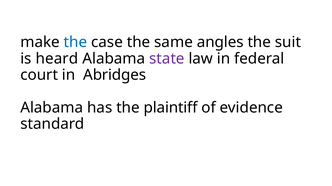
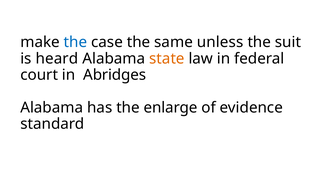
angles: angles -> unless
state colour: purple -> orange
plaintiff: plaintiff -> enlarge
